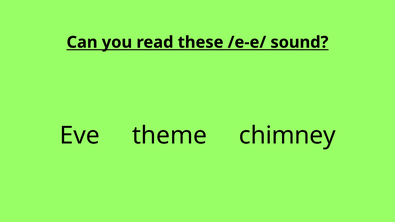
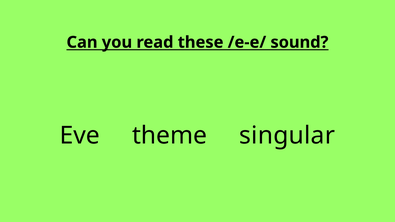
chimney: chimney -> singular
